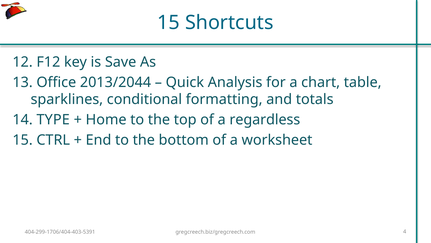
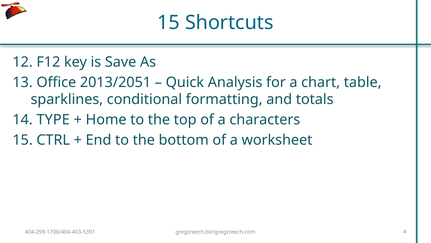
2013/2044: 2013/2044 -> 2013/2051
regardless: regardless -> characters
